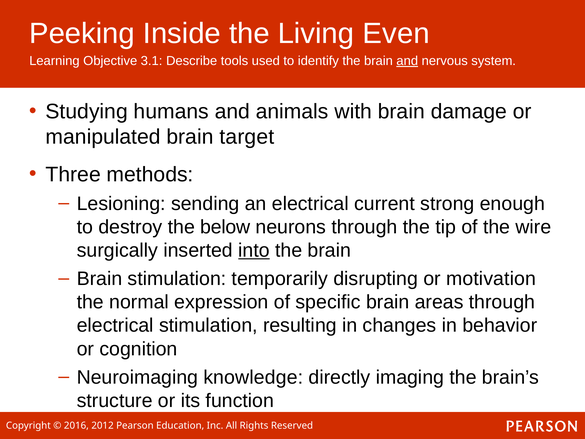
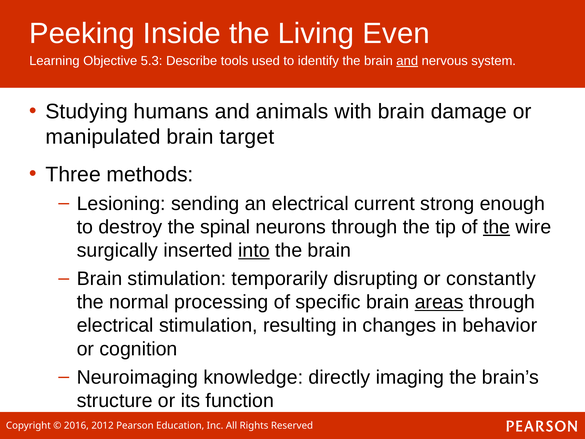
3.1: 3.1 -> 5.3
below: below -> spinal
the at (497, 227) underline: none -> present
motivation: motivation -> constantly
expression: expression -> processing
areas underline: none -> present
